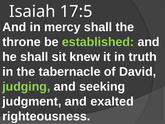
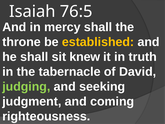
17:5: 17:5 -> 76:5
established colour: light green -> yellow
exalted: exalted -> coming
